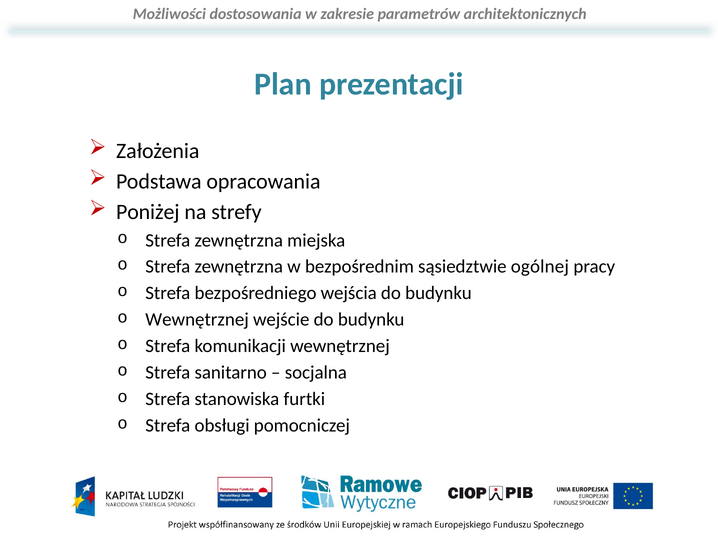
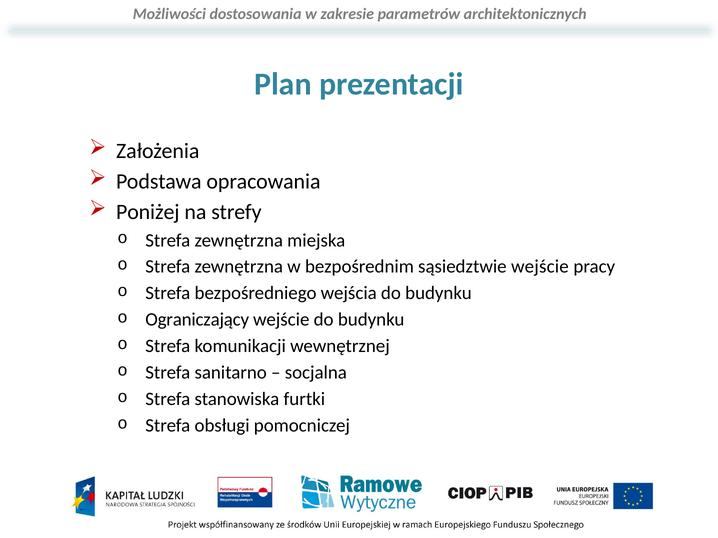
sąsiedztwie ogólnej: ogólnej -> wejście
Wewnętrznej at (197, 320): Wewnętrznej -> Ograniczający
